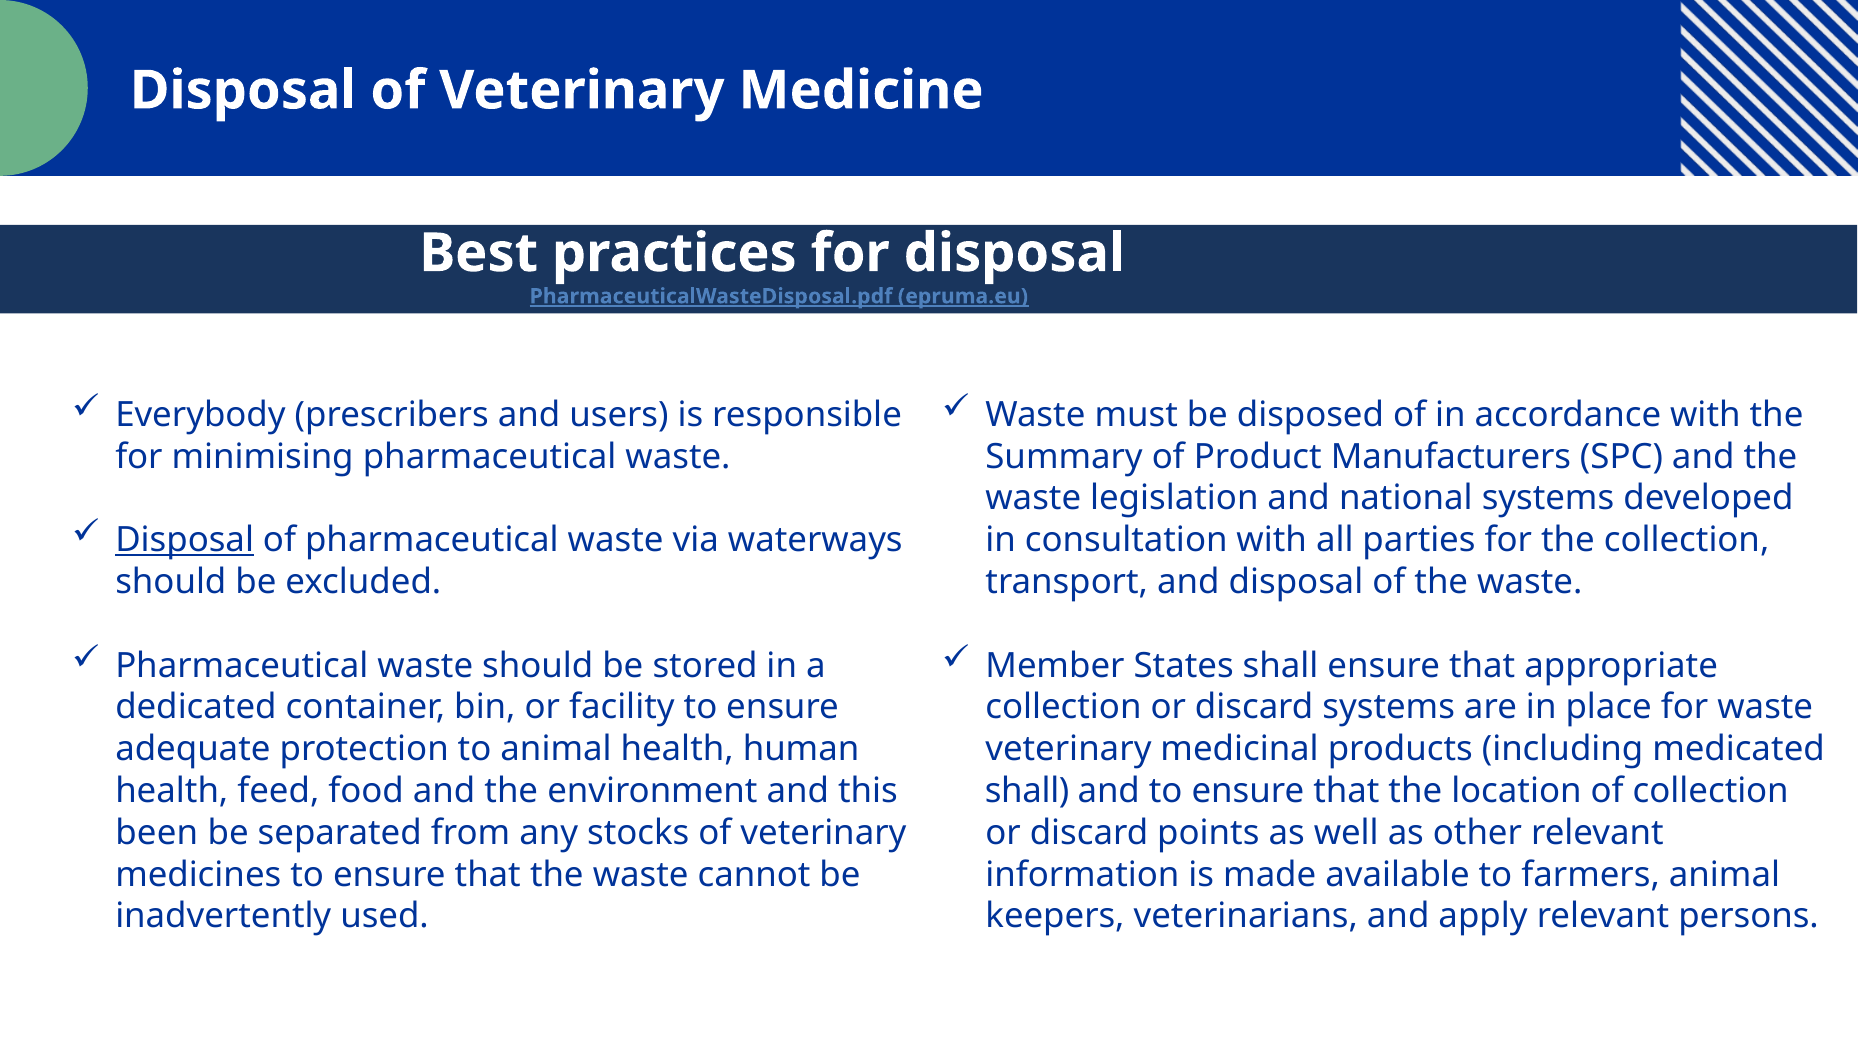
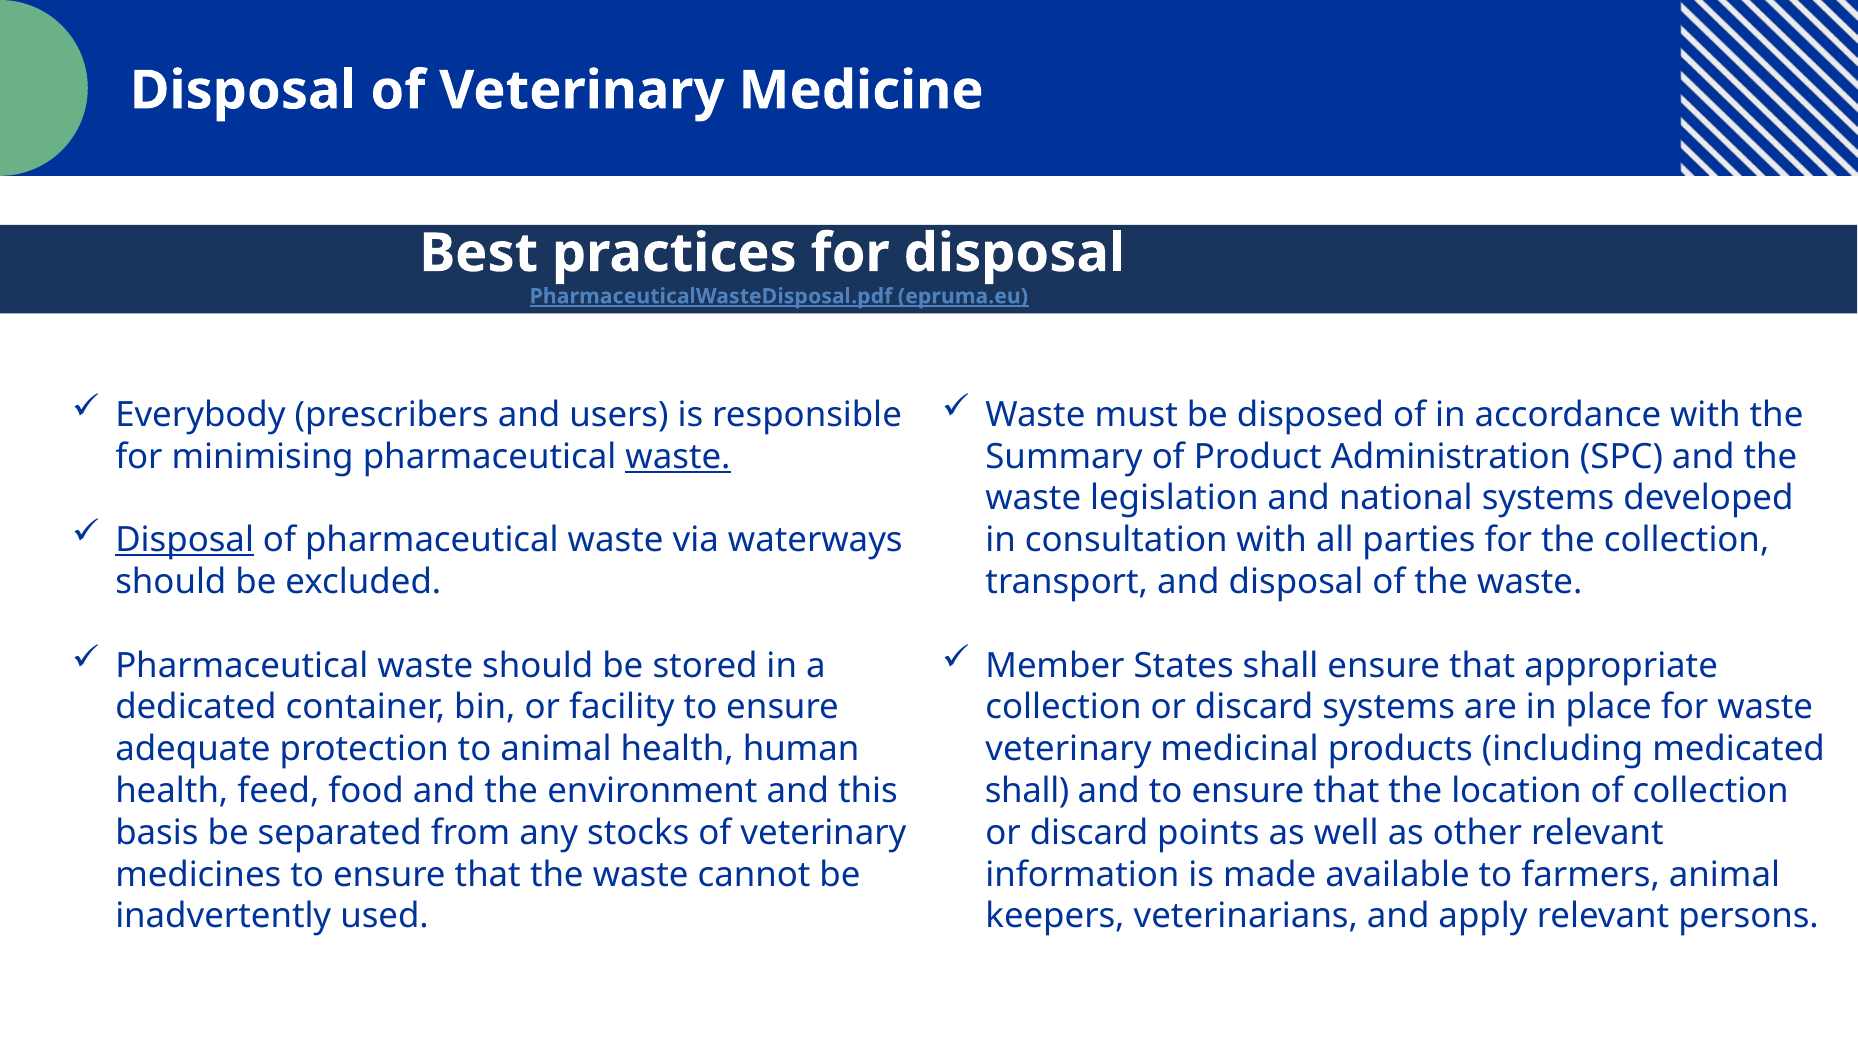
waste at (678, 457) underline: none -> present
Manufacturers: Manufacturers -> Administration
been: been -> basis
